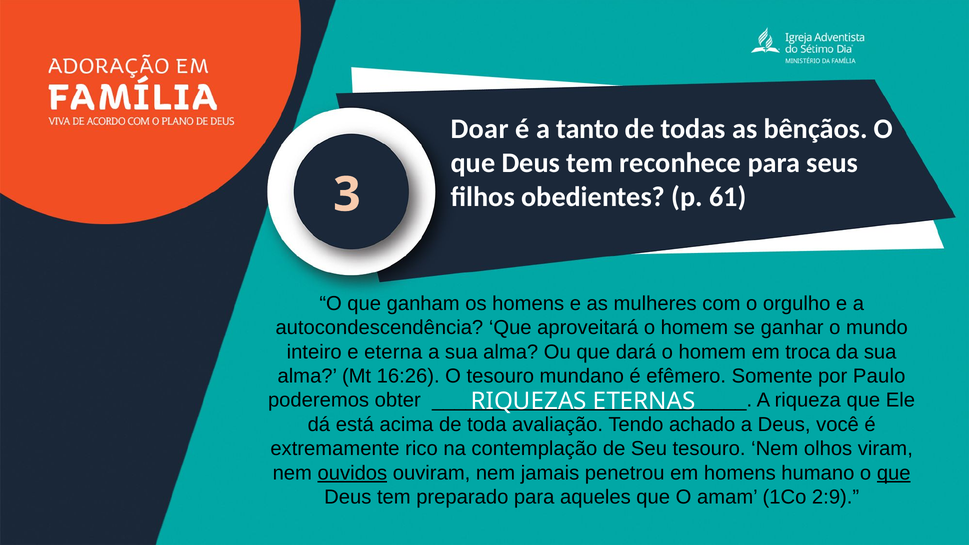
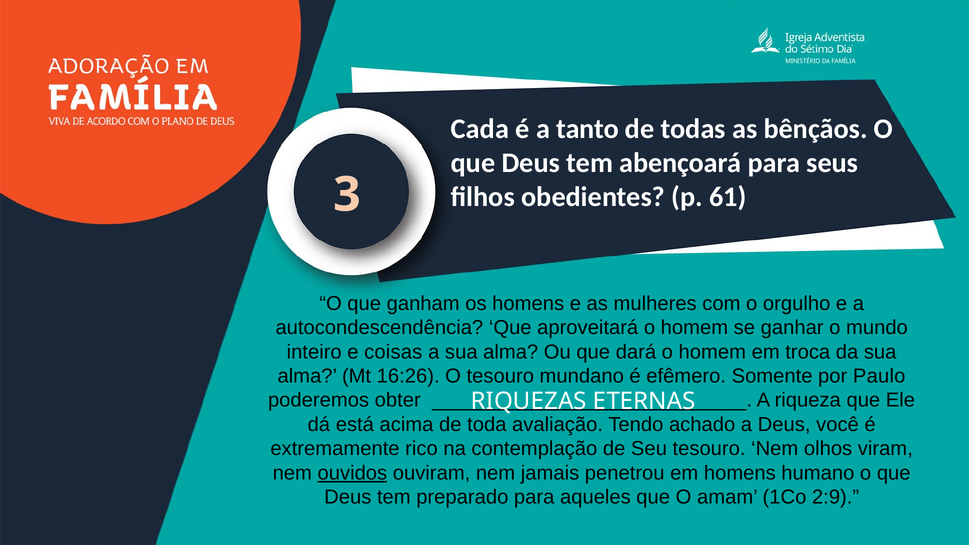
Doar: Doar -> Cada
reconhece: reconhece -> abençoará
eterna: eterna -> coisas
que at (894, 473) underline: present -> none
